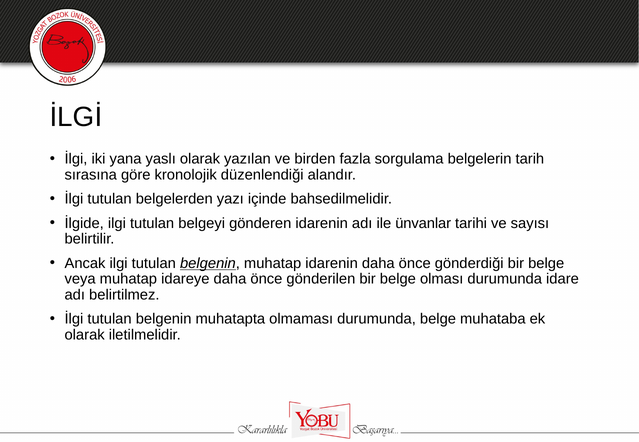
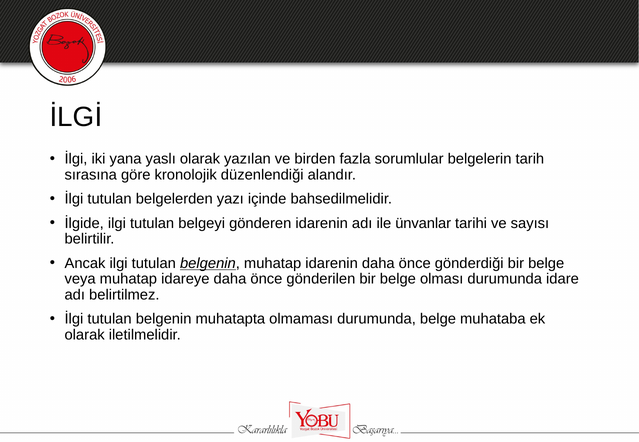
sorgulama: sorgulama -> sorumlular
